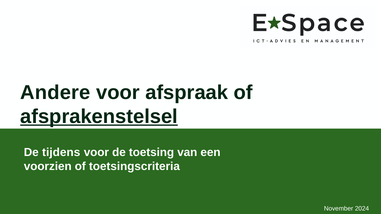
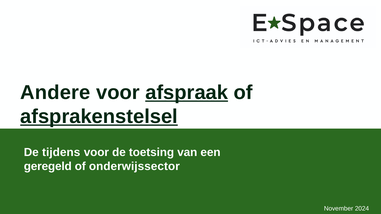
afspraak underline: none -> present
voorzien: voorzien -> geregeld
toetsingscriteria: toetsingscriteria -> onderwijssector
